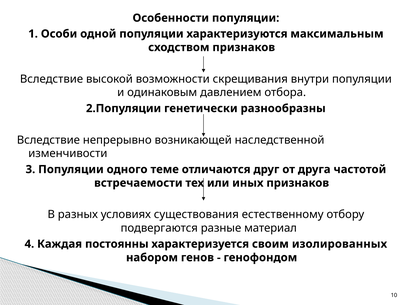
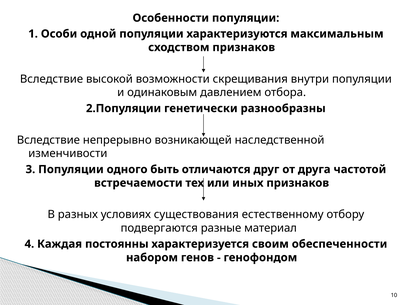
теме: теме -> быть
изолированных: изолированных -> обеспеченности
